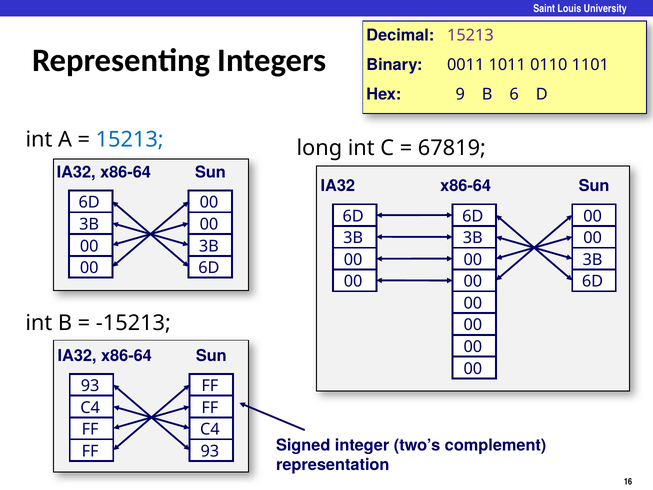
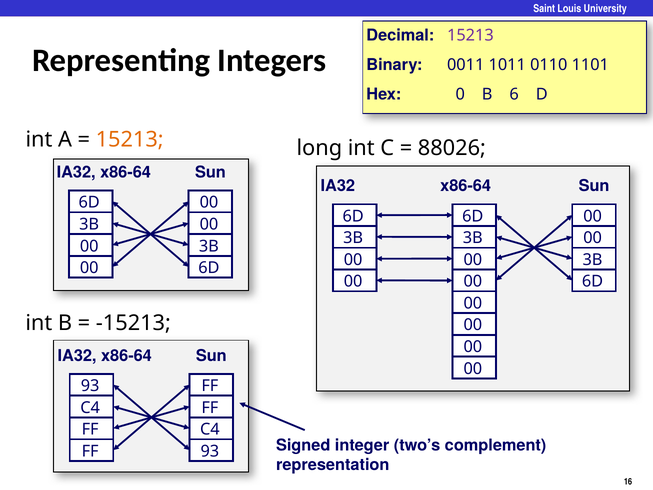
9: 9 -> 0
15213 at (130, 140) colour: blue -> orange
67819: 67819 -> 88026
